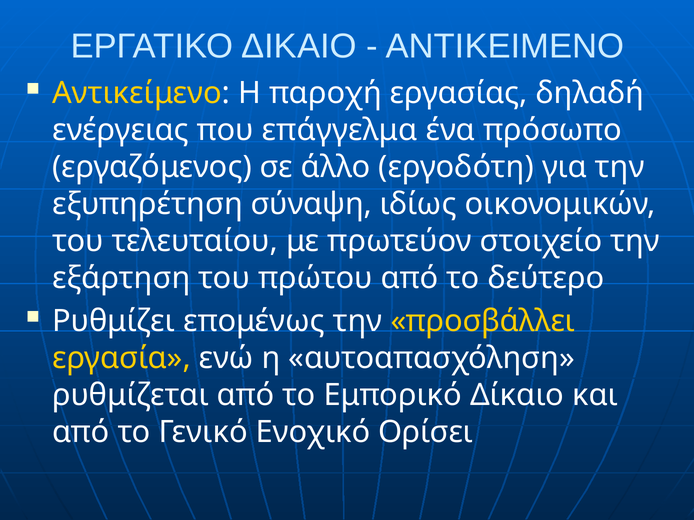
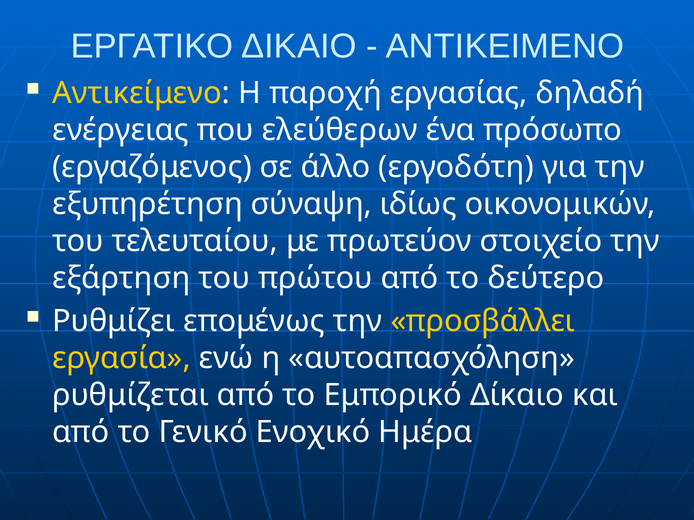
επάγγελμα: επάγγελμα -> ελεύθερων
Ορίσει: Ορίσει -> Ημέρα
